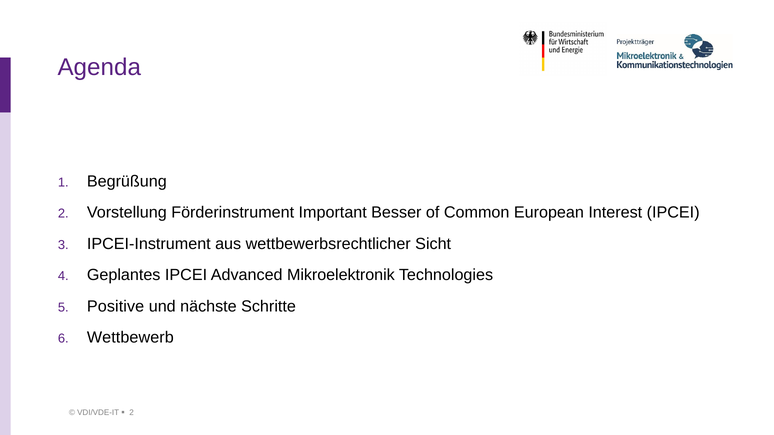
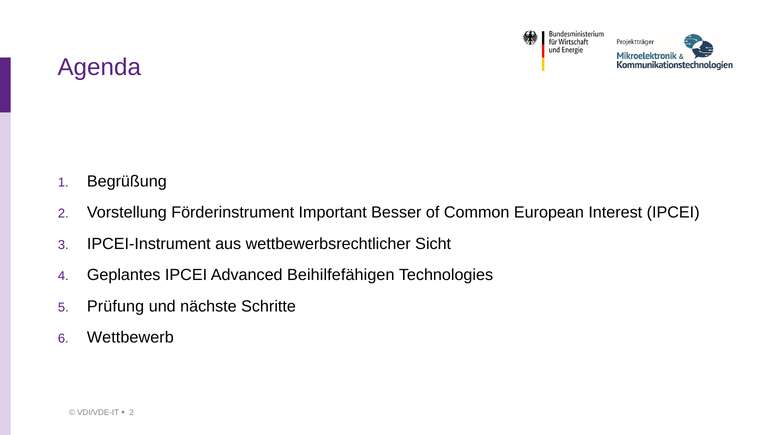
Mikroelektronik: Mikroelektronik -> Beihilfefähigen
Positive: Positive -> Prüfung
